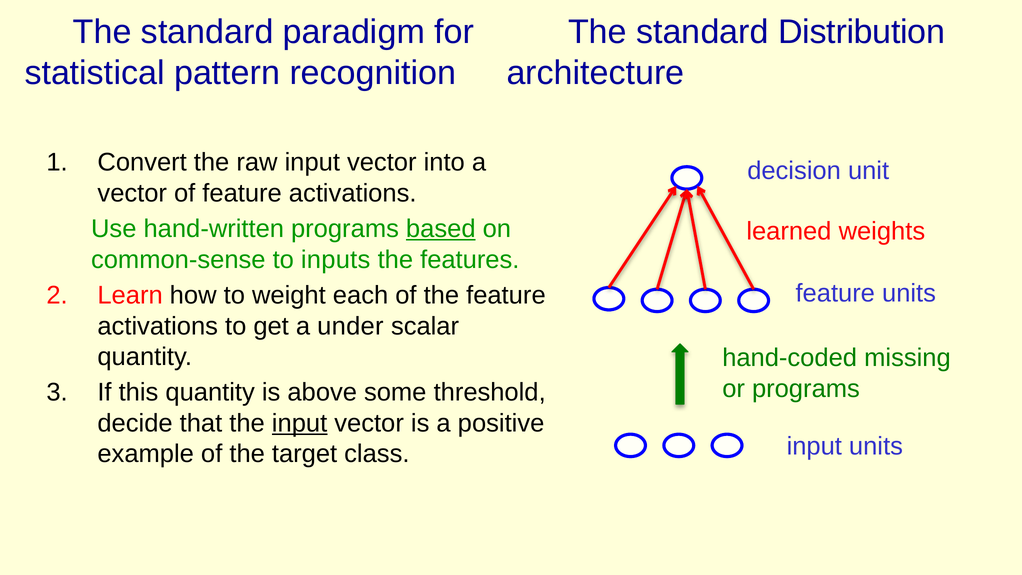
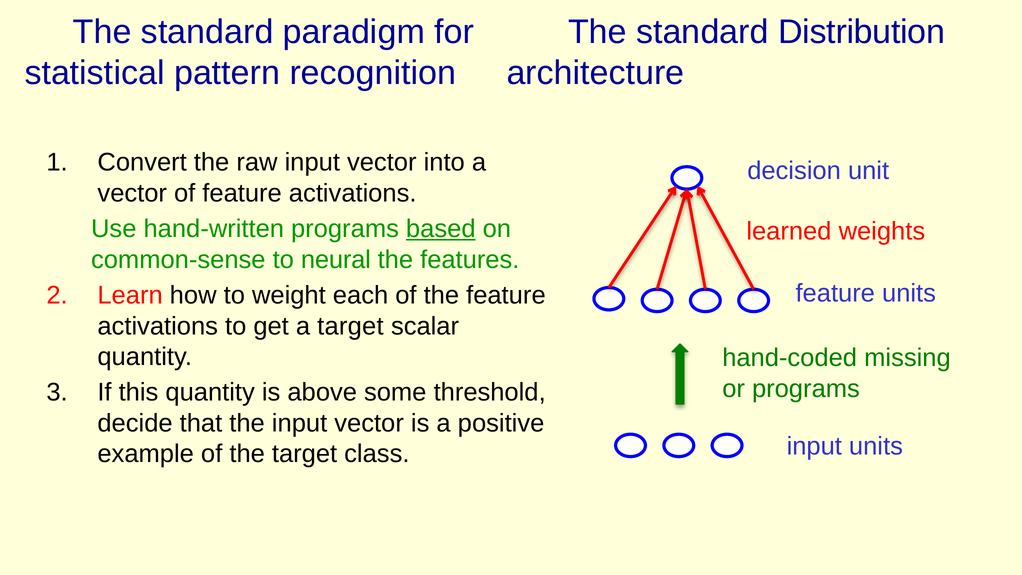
inputs: inputs -> neural
a under: under -> target
input at (300, 423) underline: present -> none
